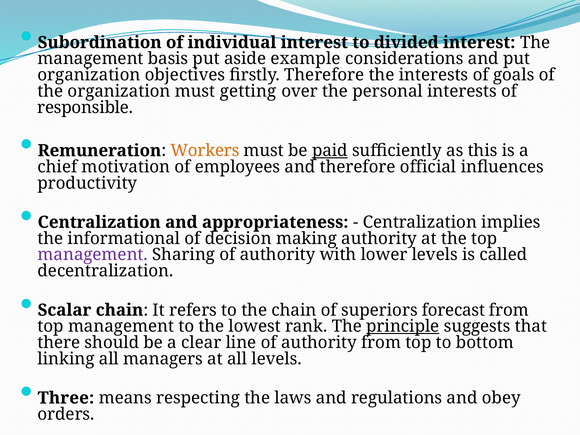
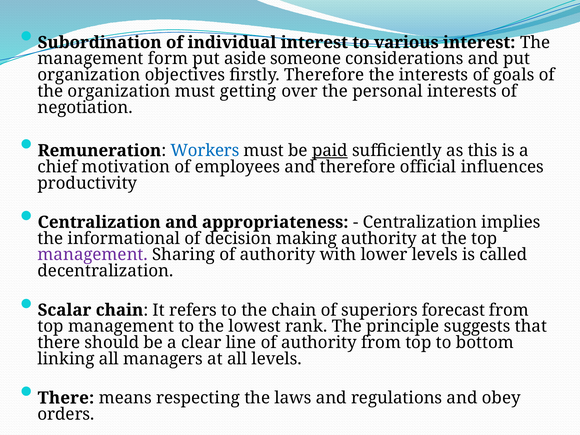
divided: divided -> various
basis: basis -> form
example: example -> someone
responsible: responsible -> negotiation
Workers colour: orange -> blue
principle underline: present -> none
Three at (66, 398): Three -> There
